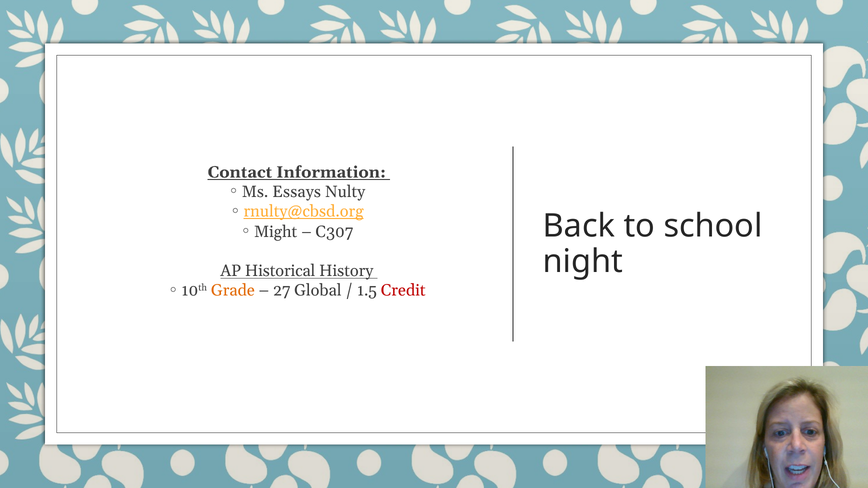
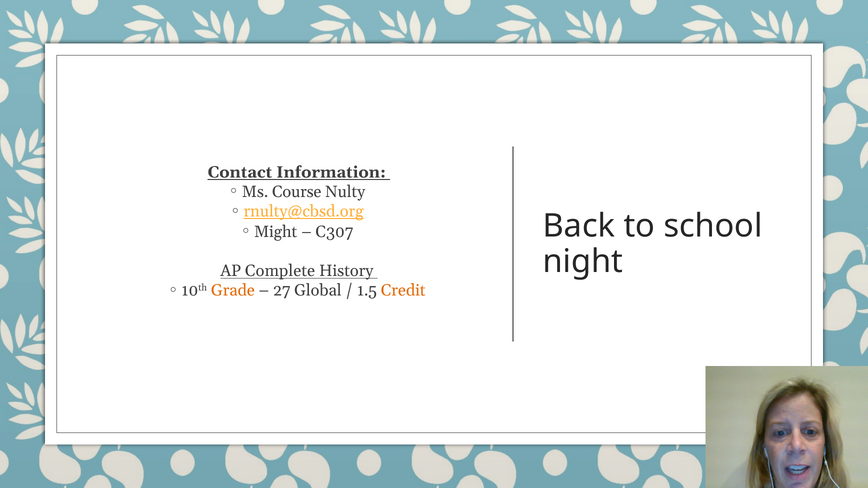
Essays: Essays -> Course
Historical: Historical -> Complete
Credit colour: red -> orange
